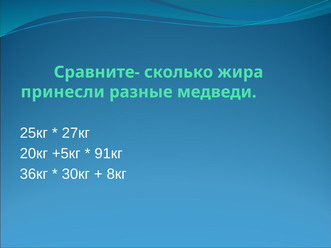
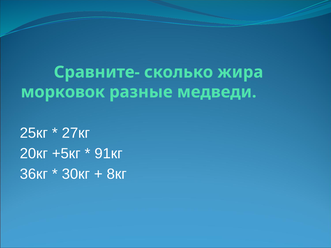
принесли: принесли -> морковок
